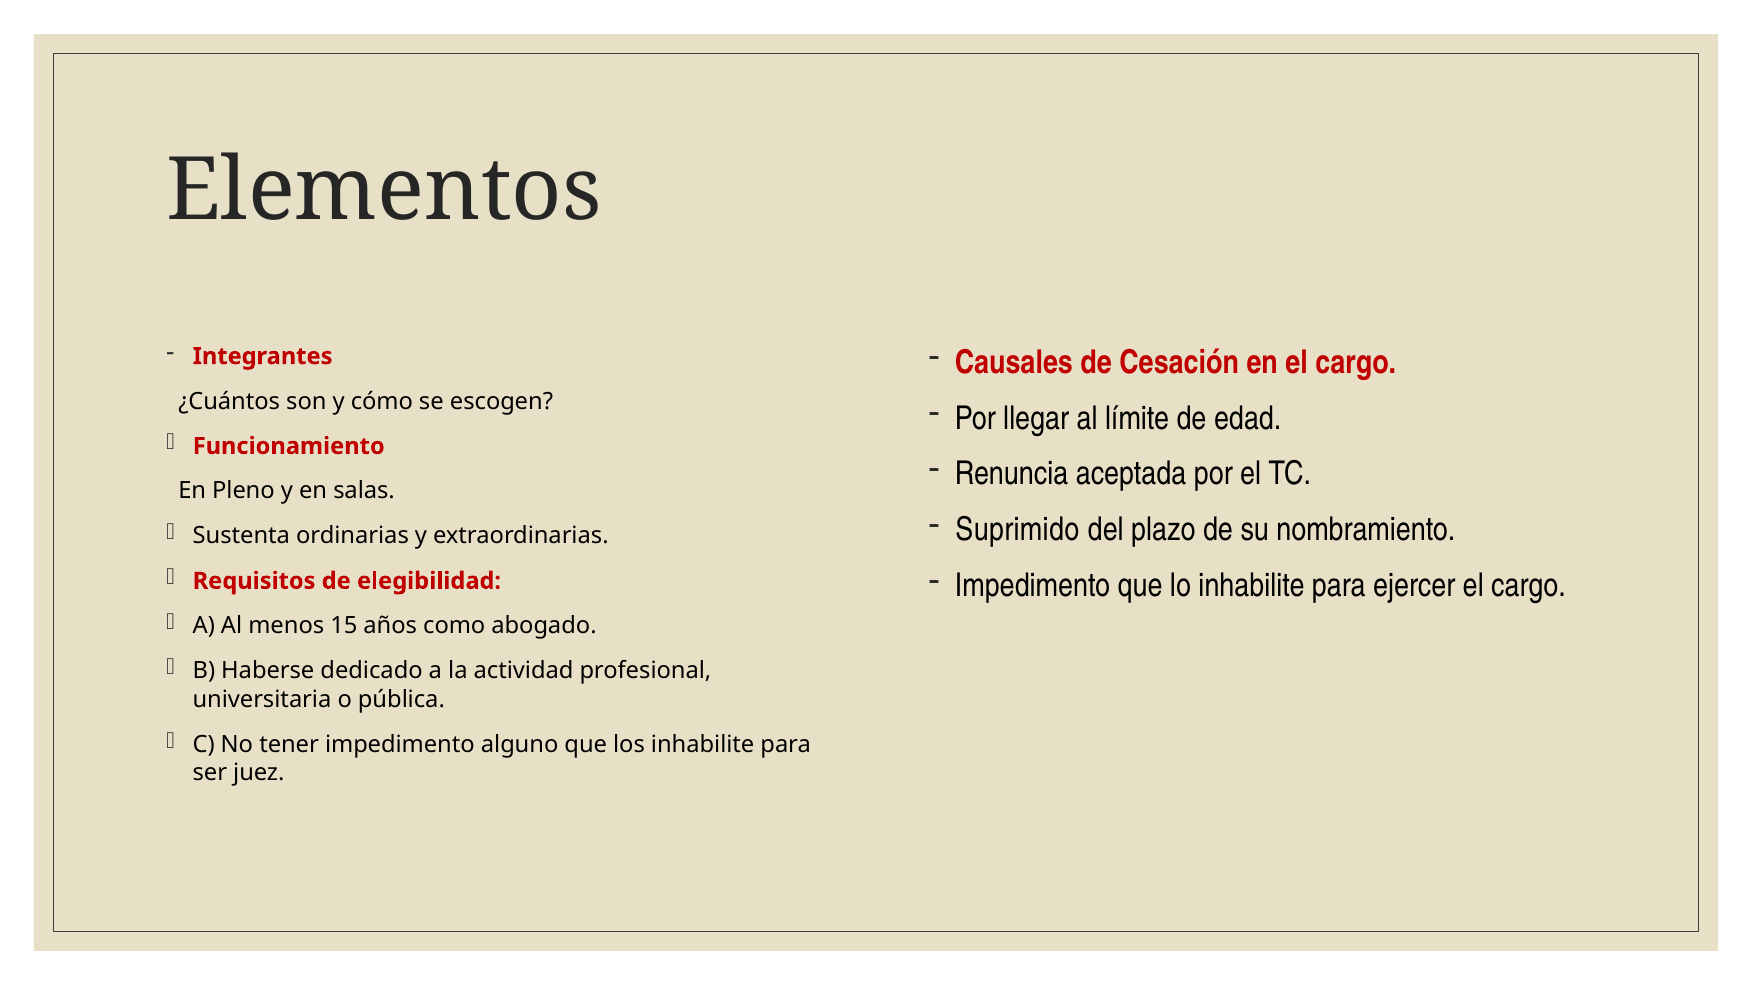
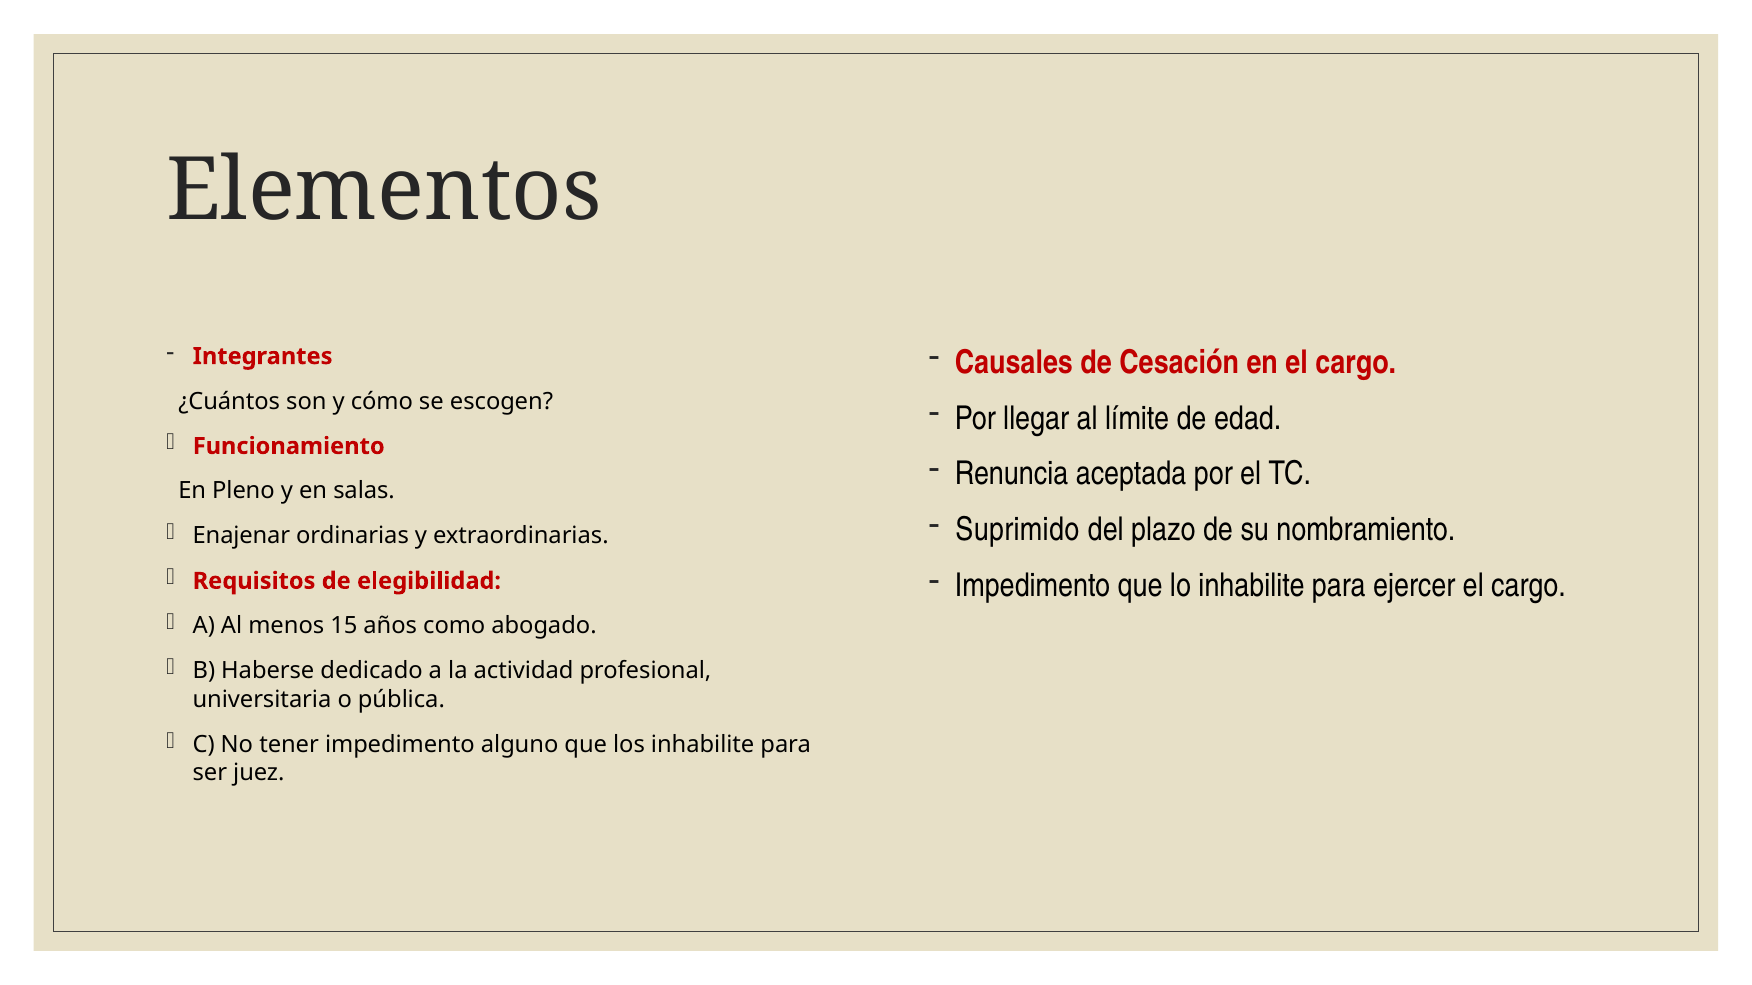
Sustenta: Sustenta -> Enajenar
